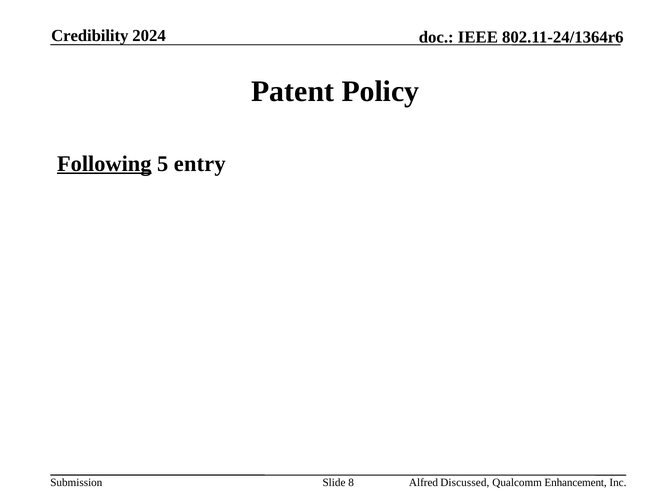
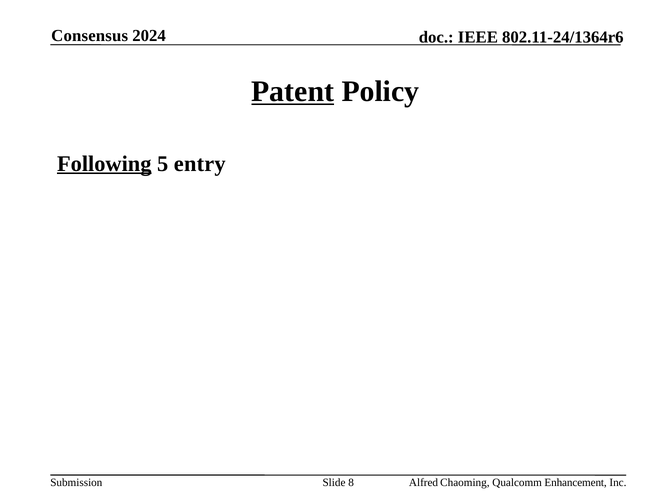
Credibility: Credibility -> Consensus
Patent underline: none -> present
Discussed: Discussed -> Chaoming
